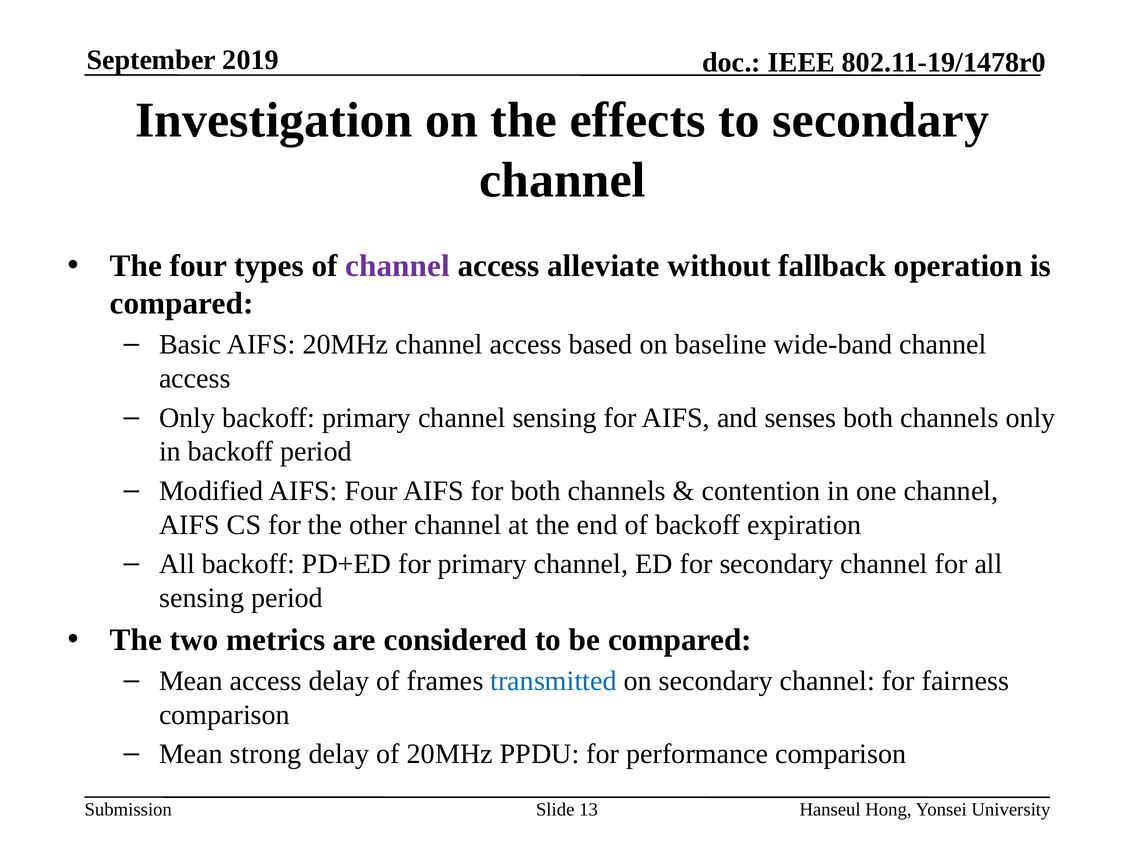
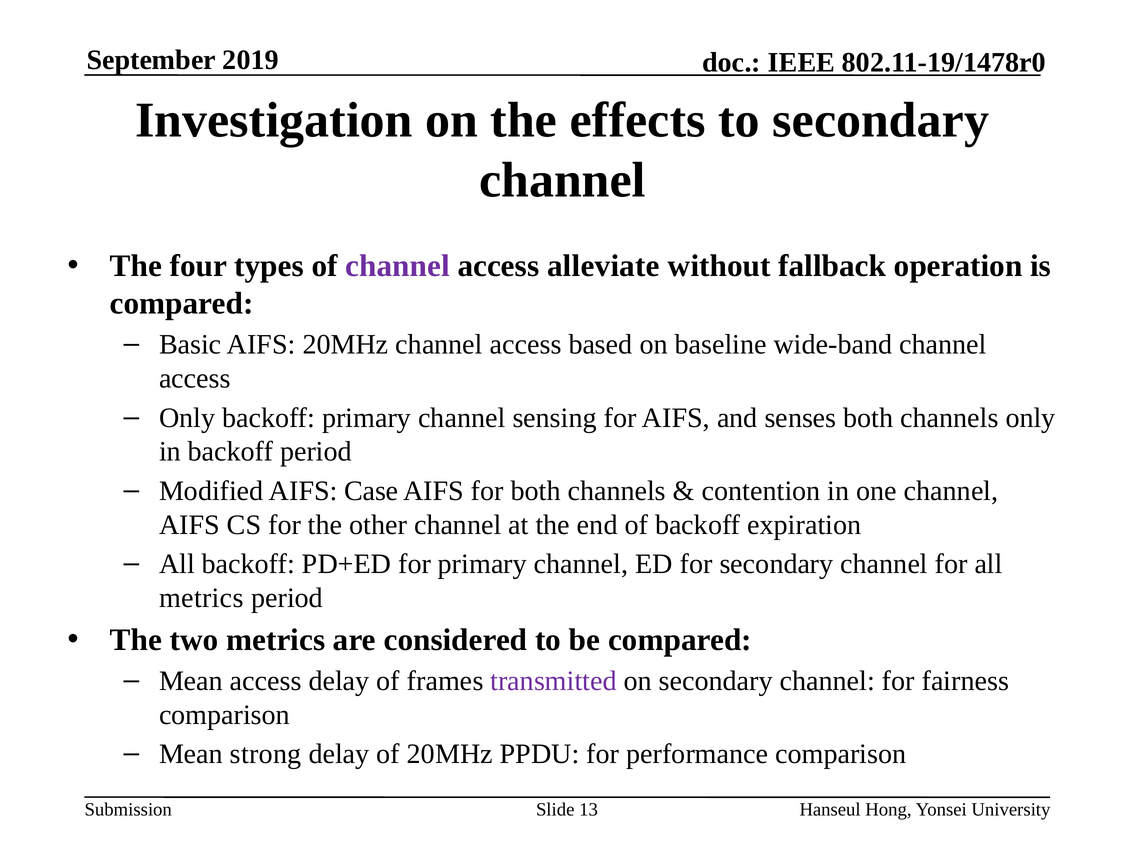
AIFS Four: Four -> Case
sensing at (202, 598): sensing -> metrics
transmitted colour: blue -> purple
